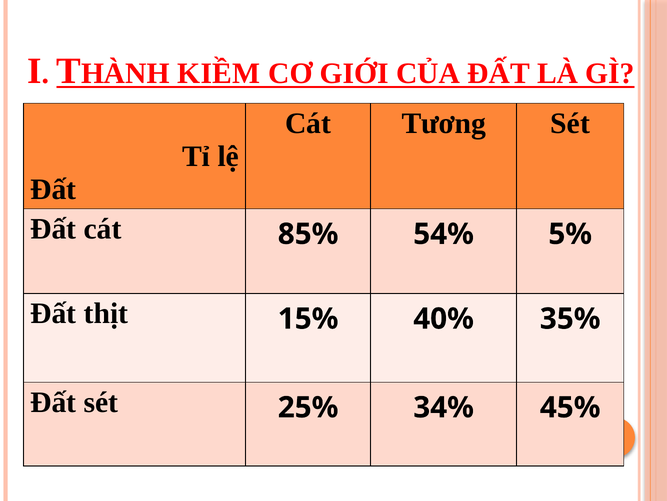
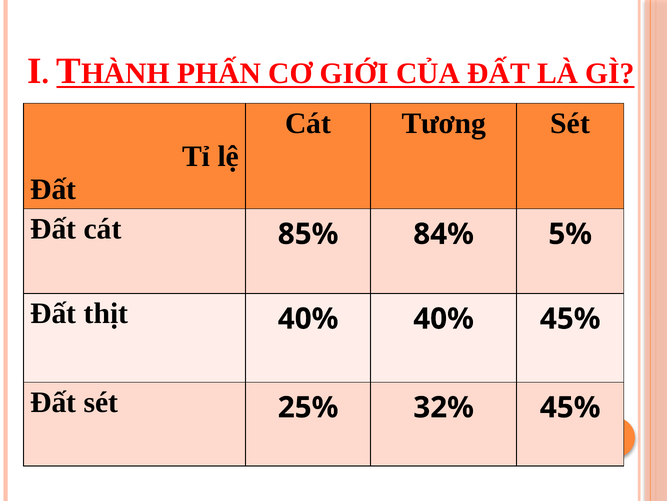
KIỀM: KIỀM -> PHẤN
54%: 54% -> 84%
thịt 15%: 15% -> 40%
40% 35%: 35% -> 45%
34%: 34% -> 32%
